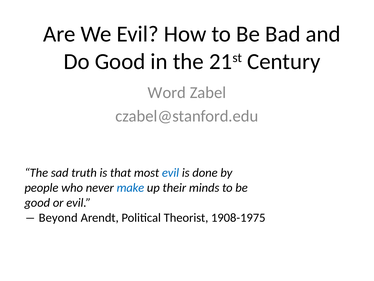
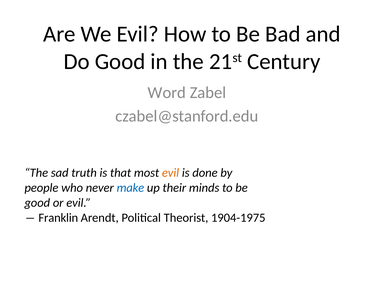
evil at (171, 172) colour: blue -> orange
Beyond: Beyond -> Franklin
1908-1975: 1908-1975 -> 1904-1975
